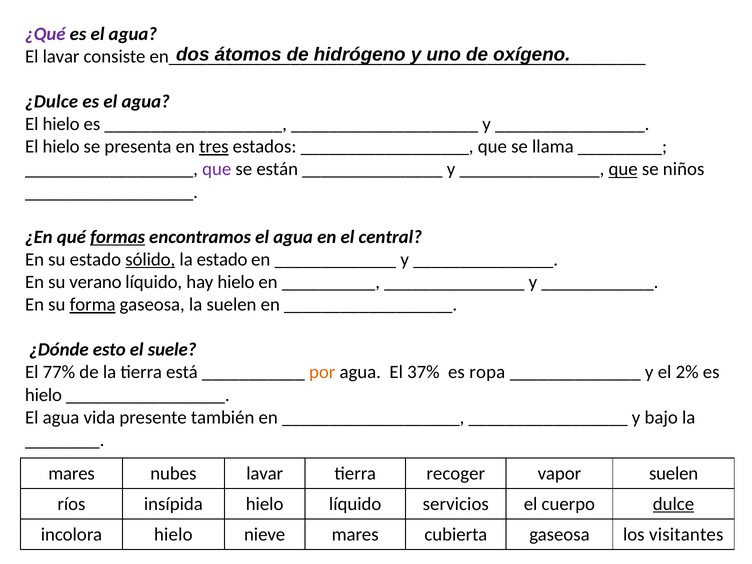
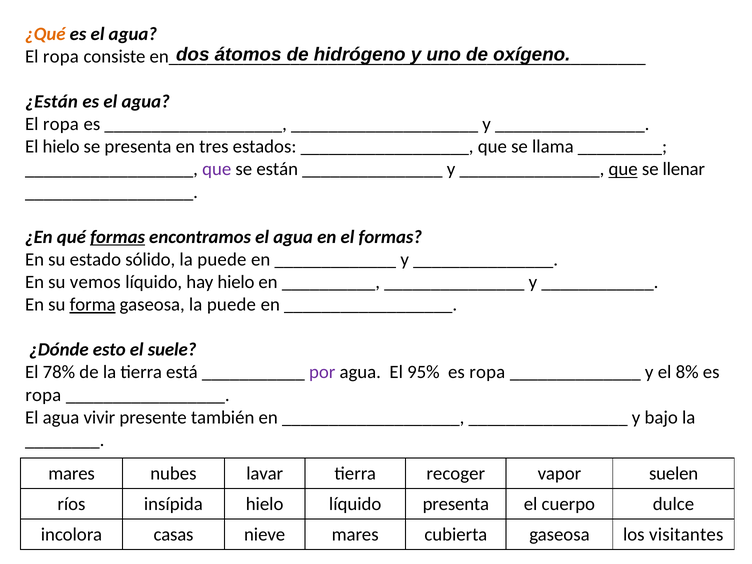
¿Qué colour: purple -> orange
lavar at (61, 56): lavar -> ropa
¿Dulce: ¿Dulce -> ¿Están
hielo at (61, 124): hielo -> ropa
tres underline: present -> none
niños: niños -> llenar
el central: central -> formas
sólido underline: present -> none
estado at (222, 259): estado -> puede
verano: verano -> vemos
gaseosa la suelen: suelen -> puede
77%: 77% -> 78%
por colour: orange -> purple
37%: 37% -> 95%
2%: 2% -> 8%
hielo at (43, 395): hielo -> ropa
vida: vida -> vivir
líquido servicios: servicios -> presenta
dulce underline: present -> none
incolora hielo: hielo -> casas
